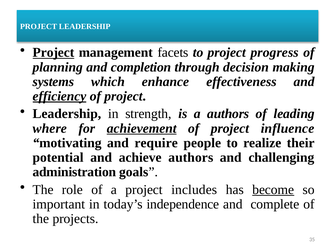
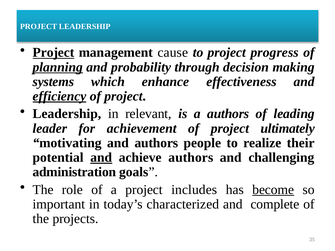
facets: facets -> cause
planning underline: none -> present
completion: completion -> probability
strength: strength -> relevant
where: where -> leader
achievement underline: present -> none
influence: influence -> ultimately
and require: require -> authors
and at (101, 158) underline: none -> present
independence: independence -> characterized
